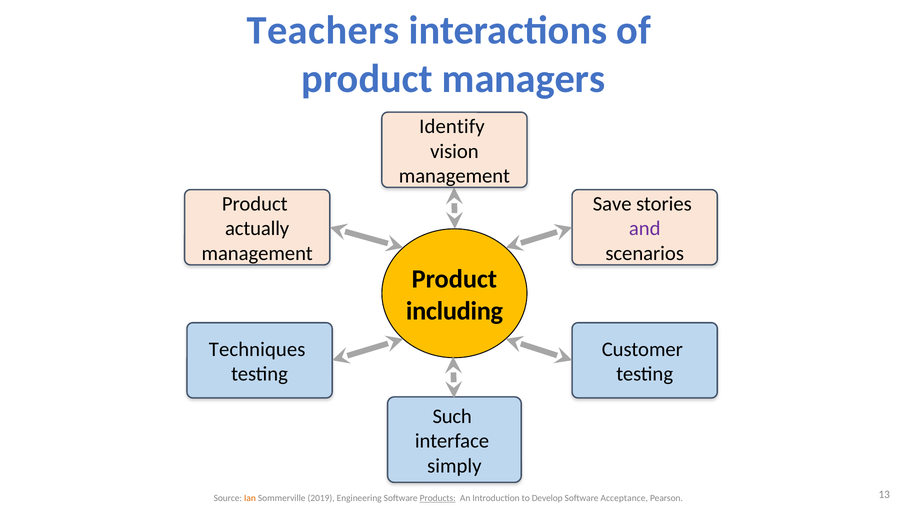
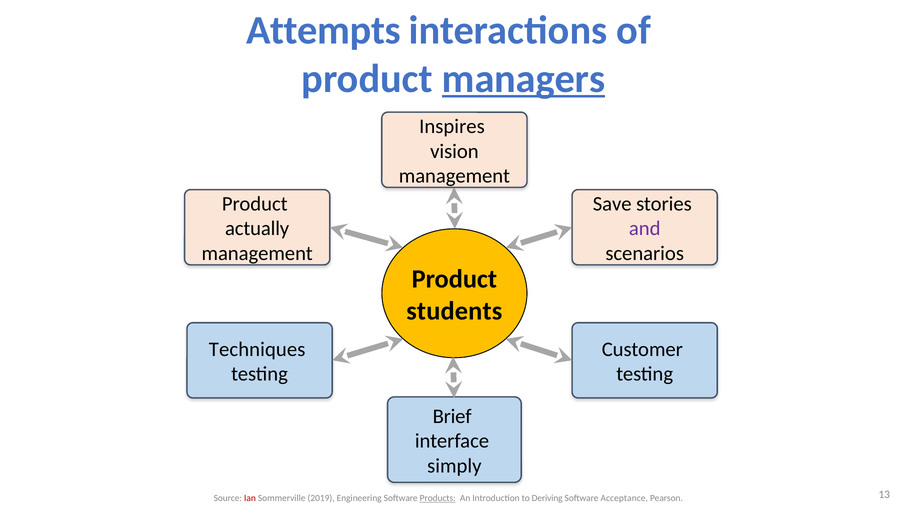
Teachers: Teachers -> Attempts
managers underline: none -> present
Identify: Identify -> Inspires
including: including -> students
Such: Such -> Brief
Ian colour: orange -> red
Develop: Develop -> Deriving
